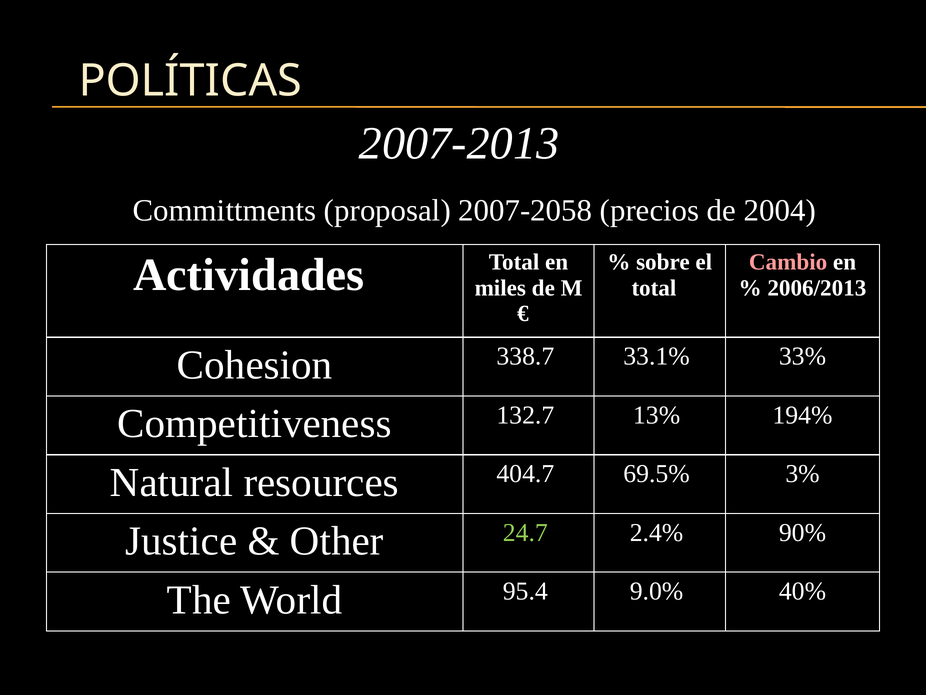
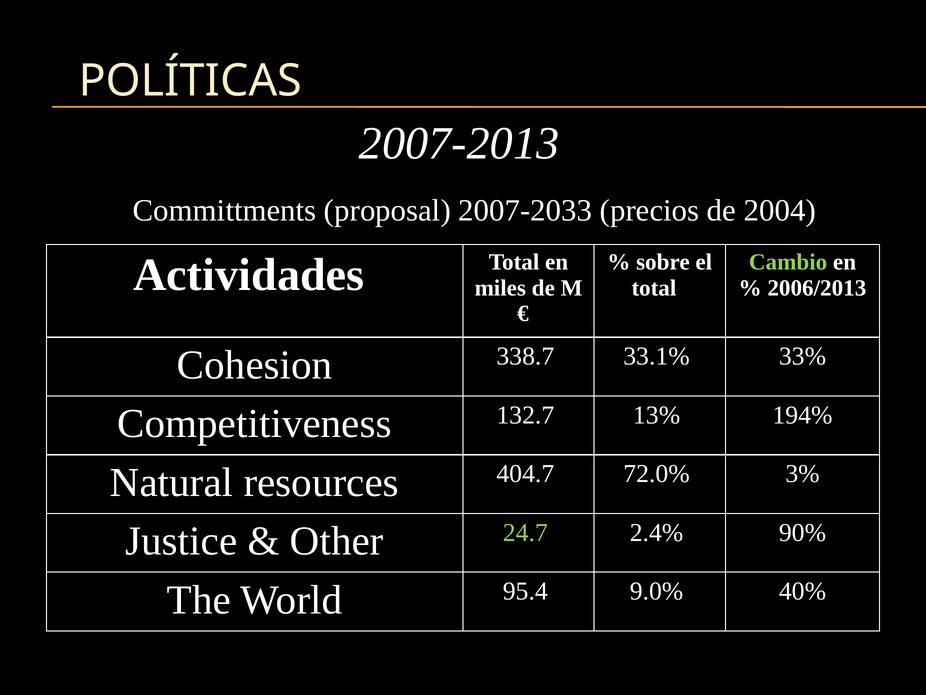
2007-2058: 2007-2058 -> 2007-2033
Cambio colour: pink -> light green
69.5%: 69.5% -> 72.0%
